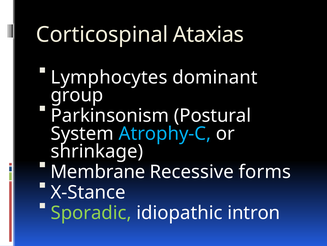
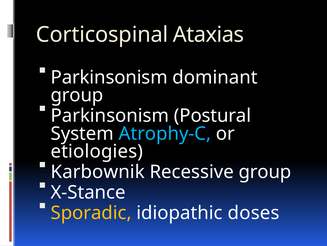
Lymphocytes at (109, 77): Lymphocytes -> Parkinsonism
shrinkage: shrinkage -> etiologies
Membrane: Membrane -> Karbownik
Recessive forms: forms -> group
Sporadic colour: light green -> yellow
intron: intron -> doses
